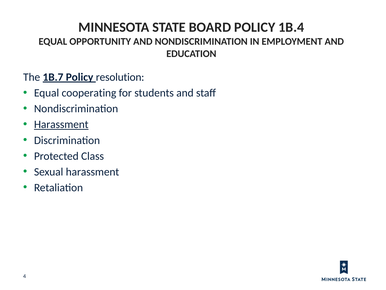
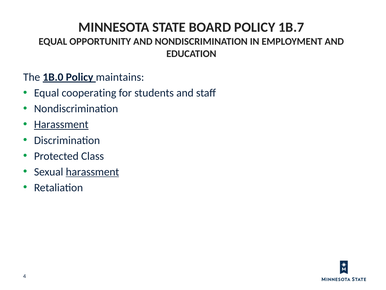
1B.4: 1B.4 -> 1B.7
1B.7: 1B.7 -> 1B.0
resolution: resolution -> maintains
harassment at (92, 172) underline: none -> present
